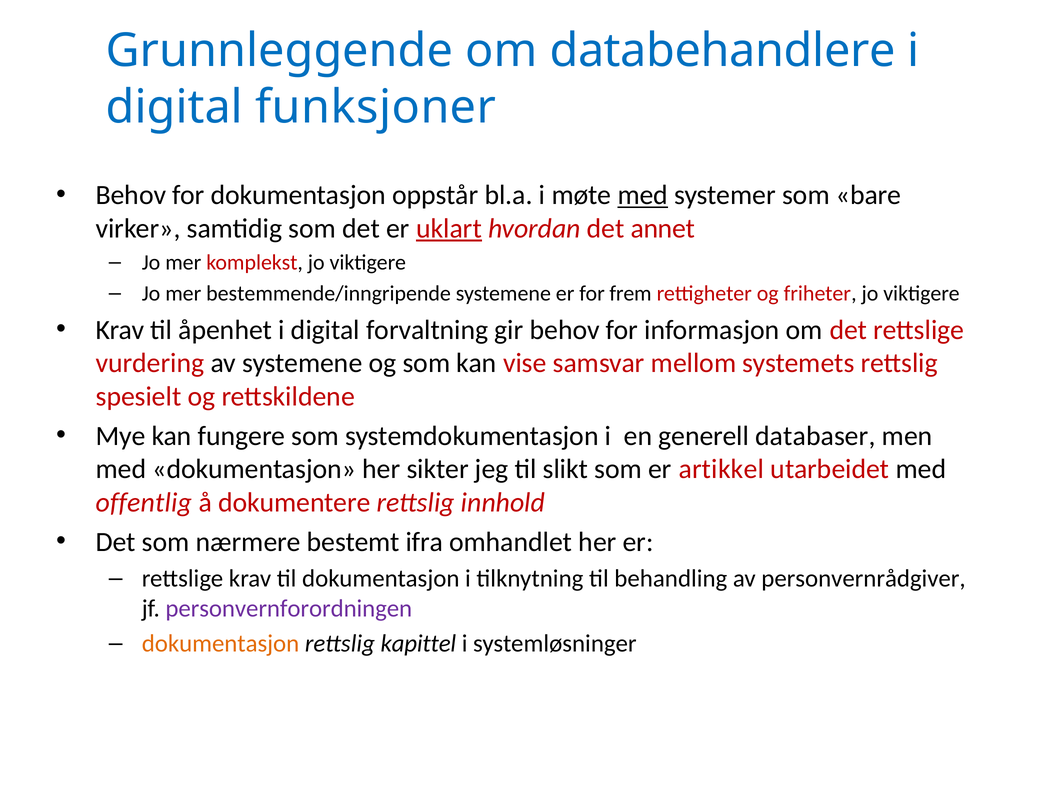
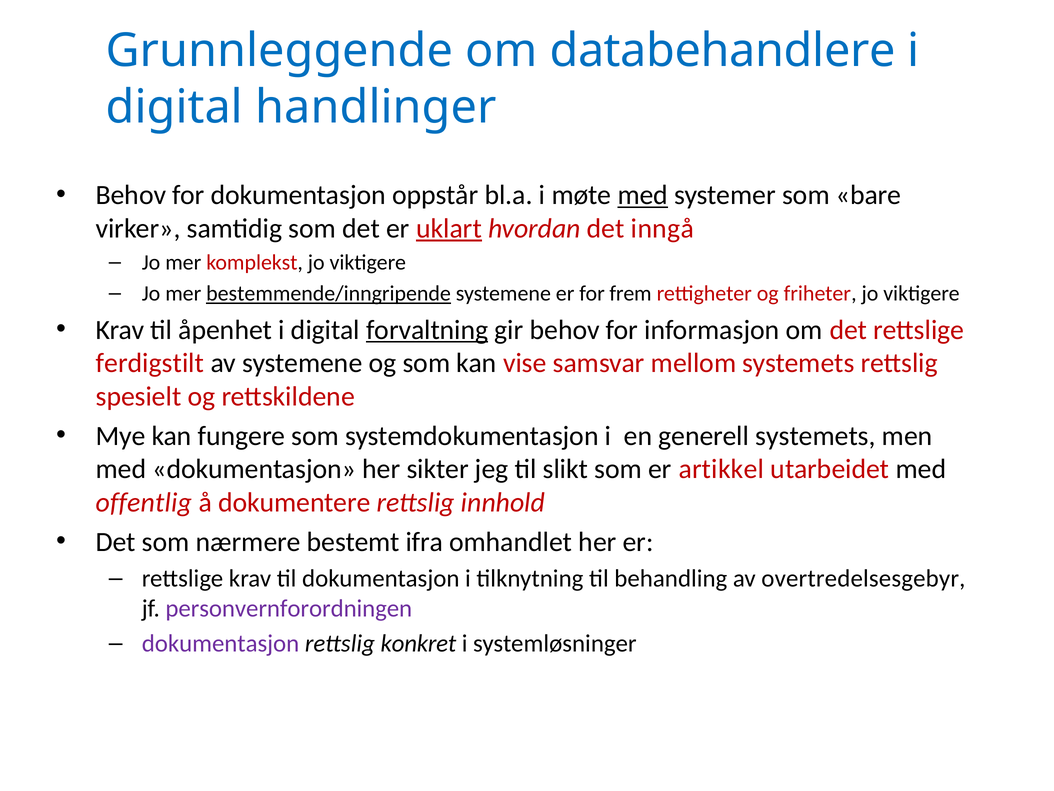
funksjoner: funksjoner -> handlinger
annet: annet -> inngå
bestemmende/inngripende underline: none -> present
forvaltning underline: none -> present
vurdering: vurdering -> ferdigstilt
generell databaser: databaser -> systemets
personvernrådgiver: personvernrådgiver -> overtredelsesgebyr
dokumentasjon at (221, 643) colour: orange -> purple
kapittel: kapittel -> konkret
